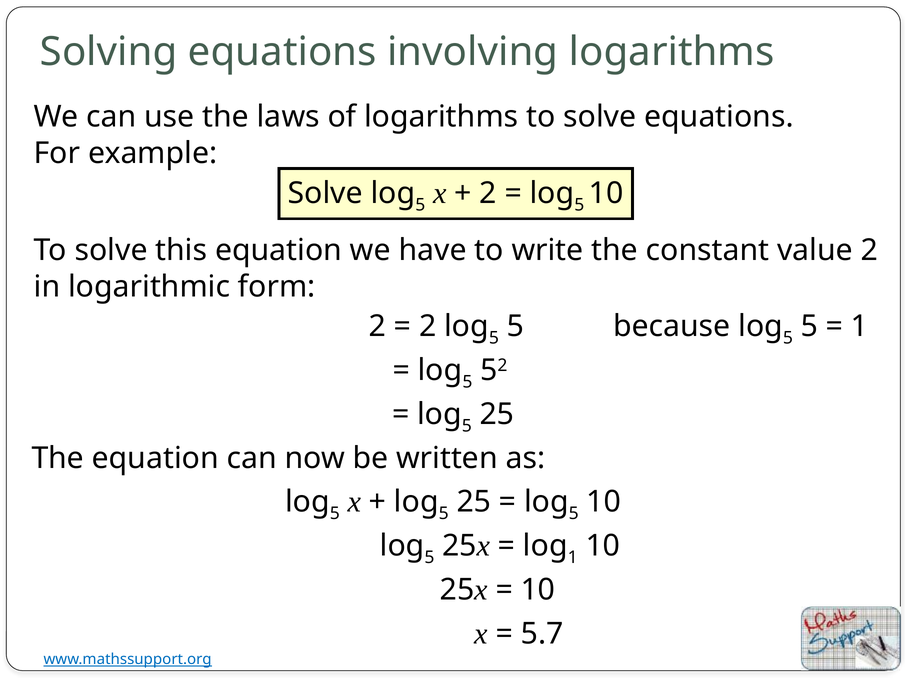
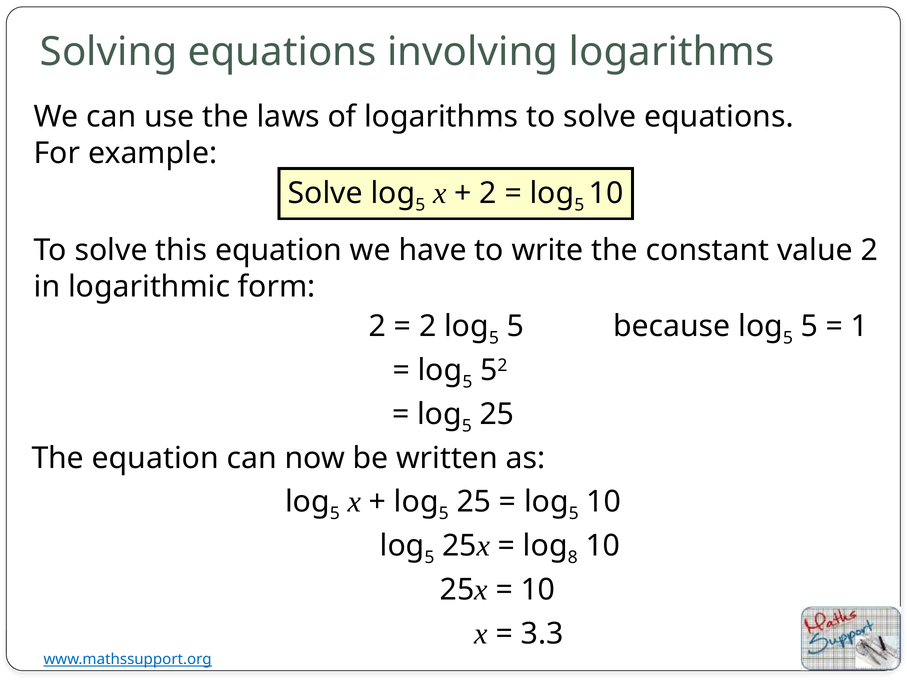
1 at (573, 558): 1 -> 8
5.7: 5.7 -> 3.3
